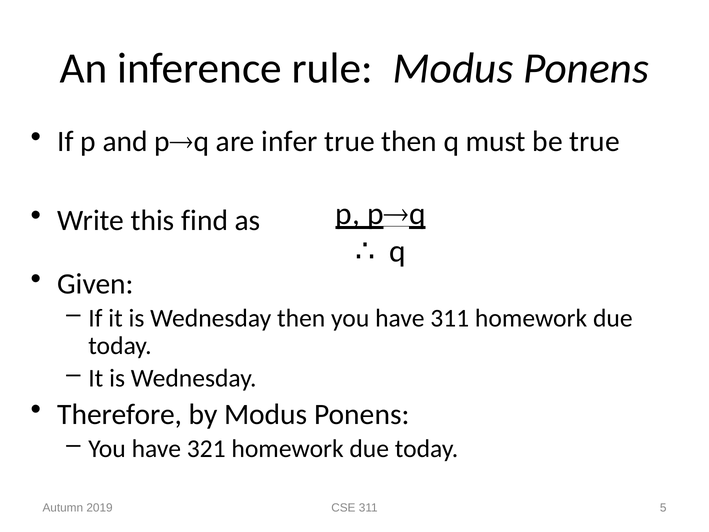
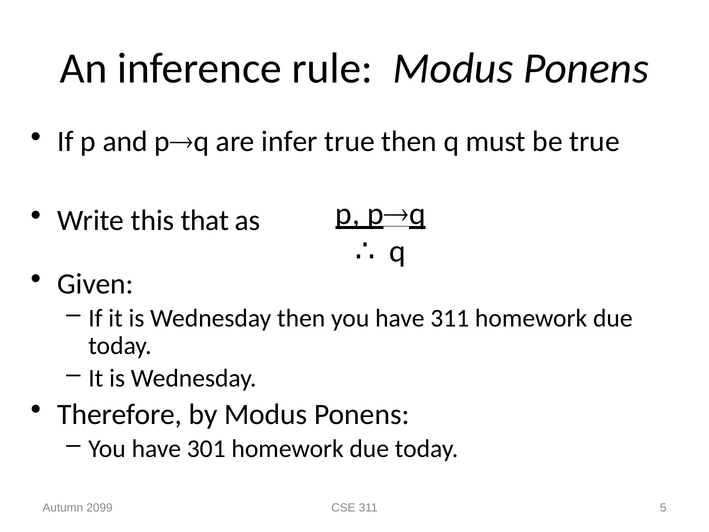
find: find -> that
321: 321 -> 301
2019: 2019 -> 2099
